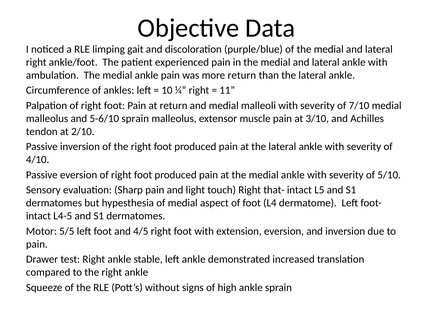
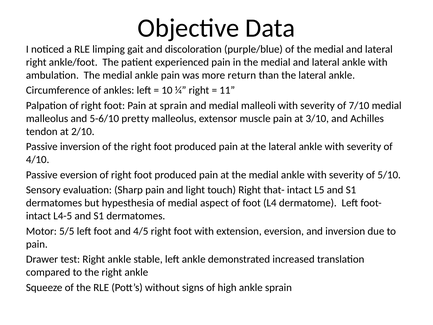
at return: return -> sprain
5-6/10 sprain: sprain -> pretty
